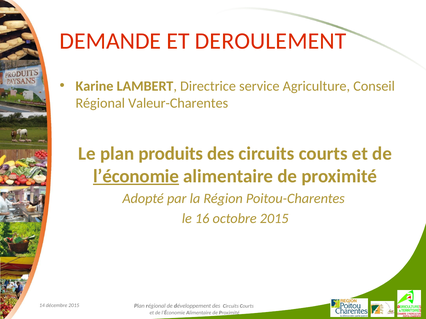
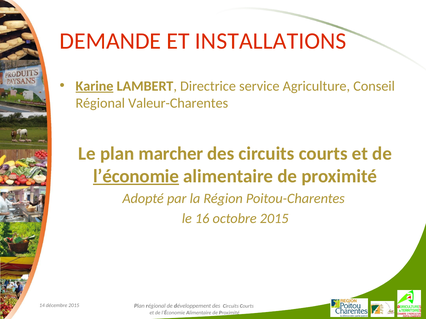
DEROULEMENT: DEROULEMENT -> INSTALLATIONS
Karine underline: none -> present
produits: produits -> marcher
